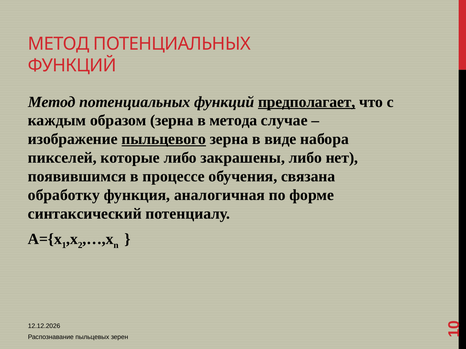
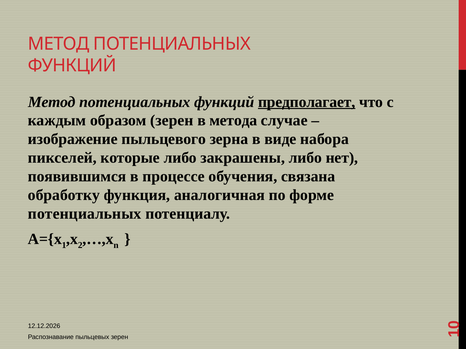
образом зерна: зерна -> зерен
пыльцевого underline: present -> none
синтаксический at (85, 214): синтаксический -> потенциальных
